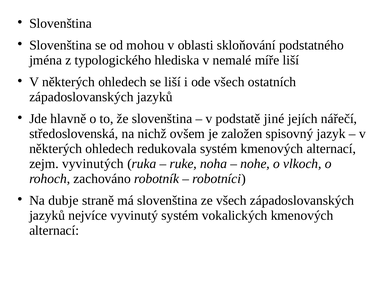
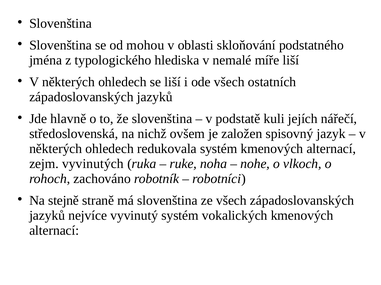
jiné: jiné -> kuli
dubje: dubje -> stejně
